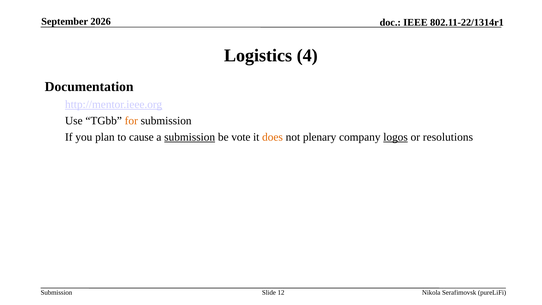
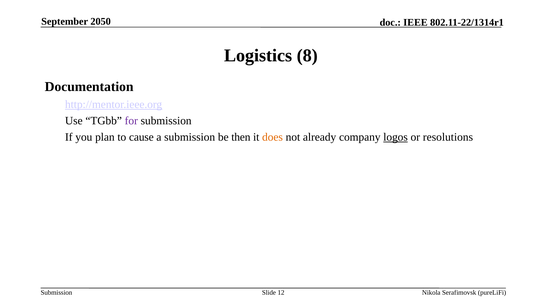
2026: 2026 -> 2050
4: 4 -> 8
for colour: orange -> purple
submission at (190, 137) underline: present -> none
vote: vote -> then
plenary: plenary -> already
